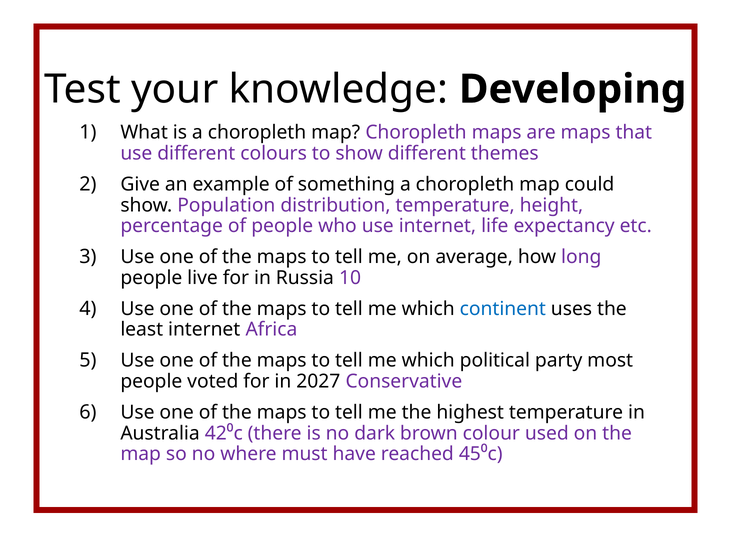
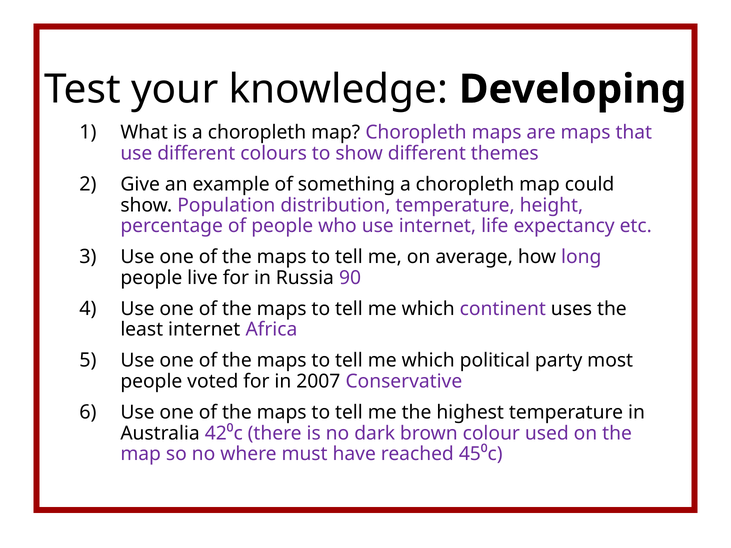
10: 10 -> 90
continent colour: blue -> purple
2027: 2027 -> 2007
